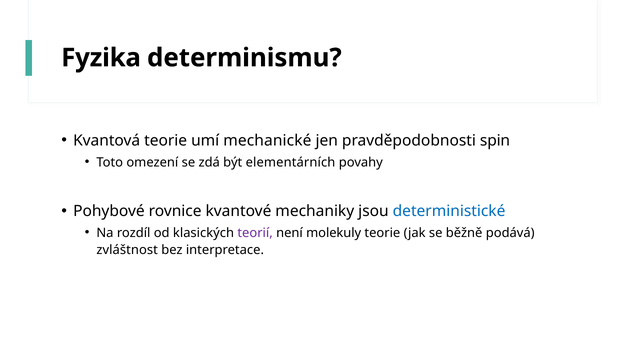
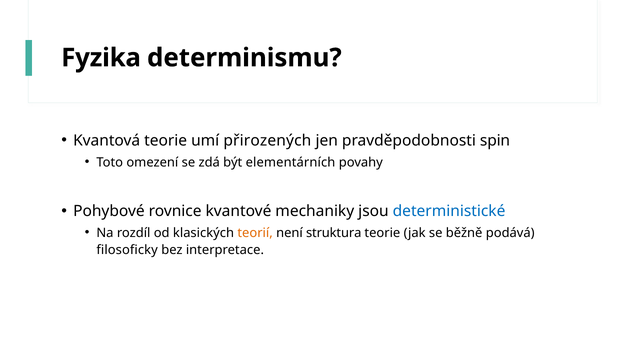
mechanické: mechanické -> přirozených
teorií colour: purple -> orange
molekuly: molekuly -> struktura
zvláštnost: zvláštnost -> filosoficky
